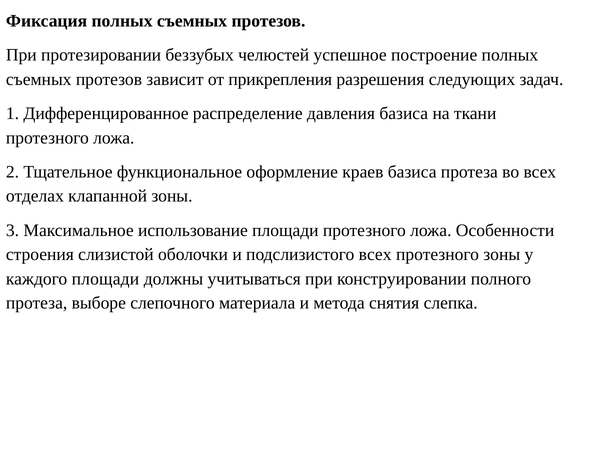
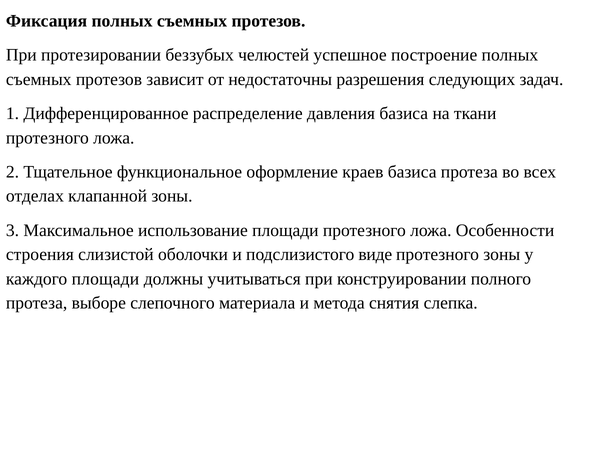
прикрепления: прикрепления -> недостаточны
подслизистого всех: всех -> виде
